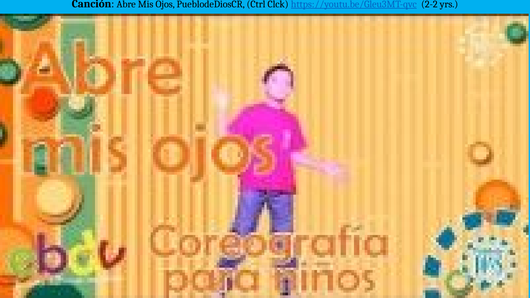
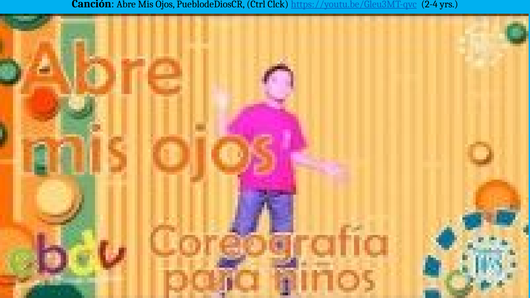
2-2: 2-2 -> 2-4
